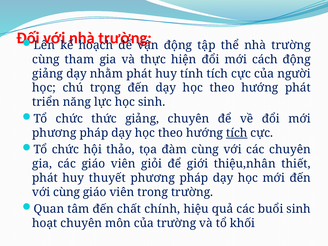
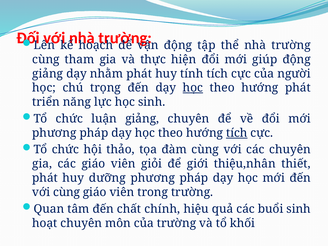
cách: cách -> giúp
học at (193, 88) underline: none -> present
thức: thức -> luận
thuyết: thuyết -> dưỡng
